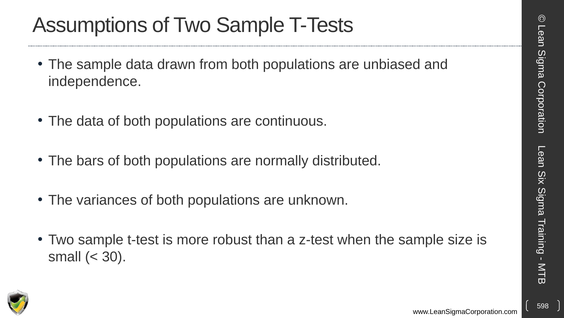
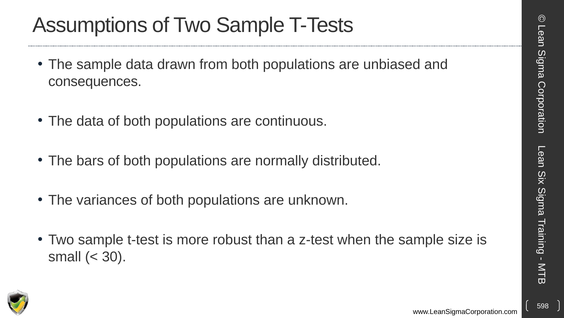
independence: independence -> consequences
